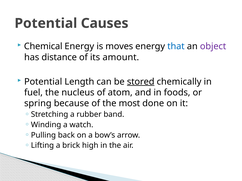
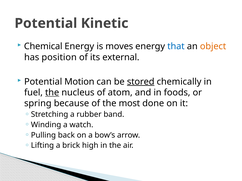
Causes: Causes -> Kinetic
object colour: purple -> orange
distance: distance -> position
amount: amount -> external
Length: Length -> Motion
the at (52, 93) underline: none -> present
